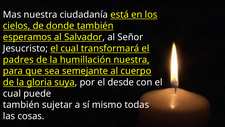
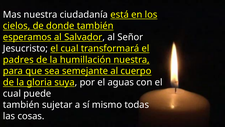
desde: desde -> aguas
